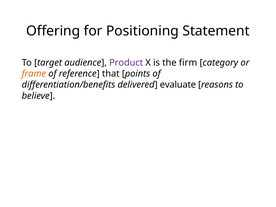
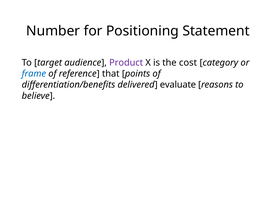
Offering: Offering -> Number
firm: firm -> cost
frame colour: orange -> blue
